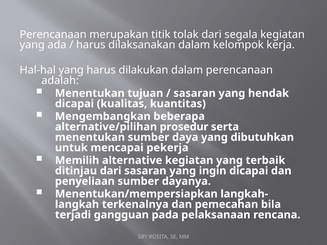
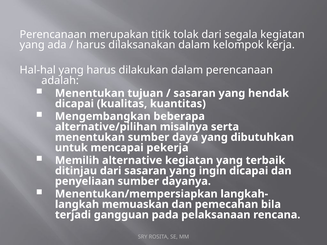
prosedur: prosedur -> misalnya
terkenalnya: terkenalnya -> memuaskan
